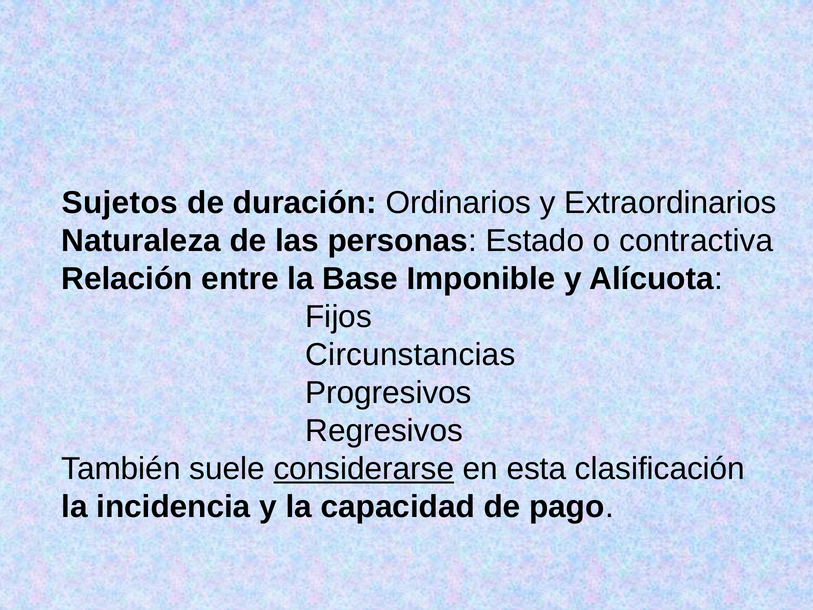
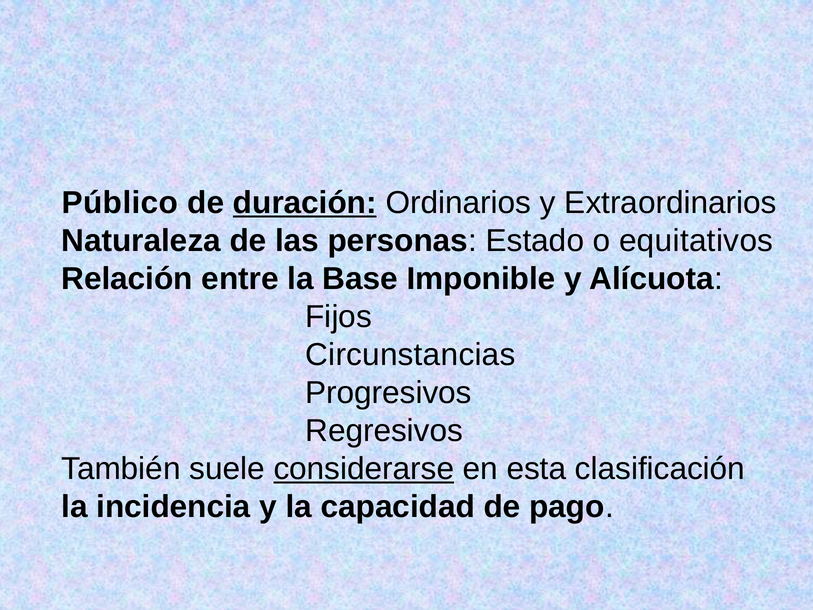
Sujetos: Sujetos -> Público
duración underline: none -> present
contractiva: contractiva -> equitativos
